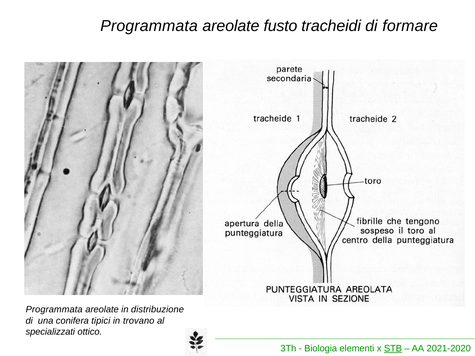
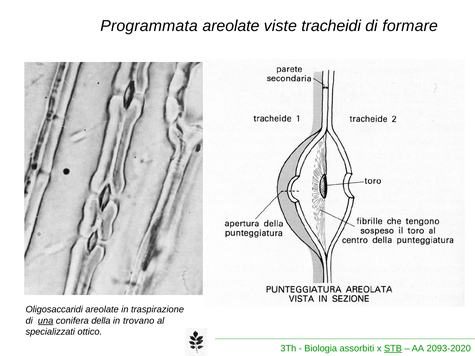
fusto: fusto -> viste
Programmata at (54, 310): Programmata -> Oligosaccaridi
distribuzione: distribuzione -> traspirazione
una underline: none -> present
tipici: tipici -> della
elementi: elementi -> assorbiti
2021-2020: 2021-2020 -> 2093-2020
